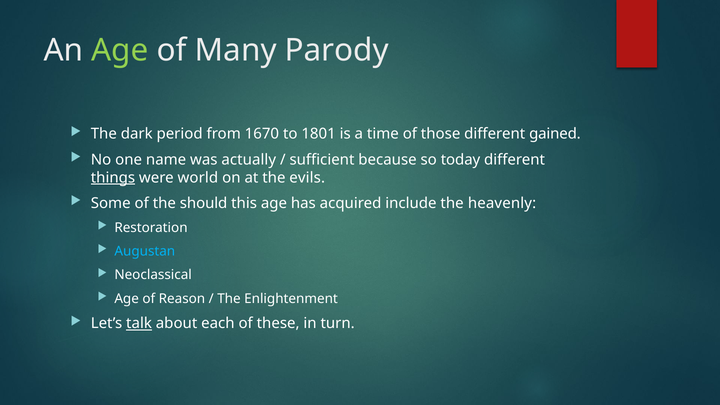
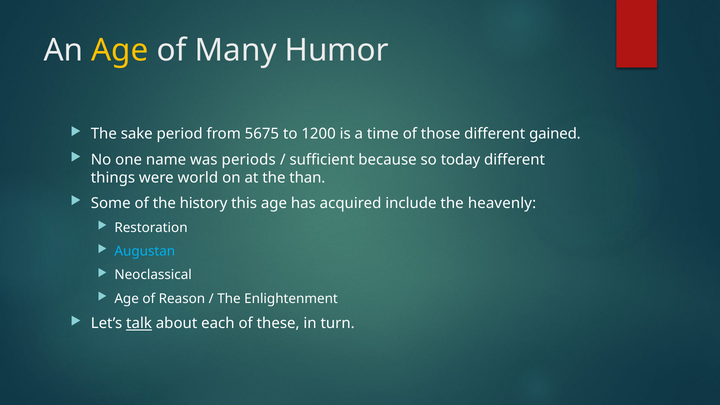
Age at (120, 51) colour: light green -> yellow
Parody: Parody -> Humor
dark: dark -> sake
1670: 1670 -> 5675
1801: 1801 -> 1200
actually: actually -> periods
things underline: present -> none
evils: evils -> than
should: should -> history
